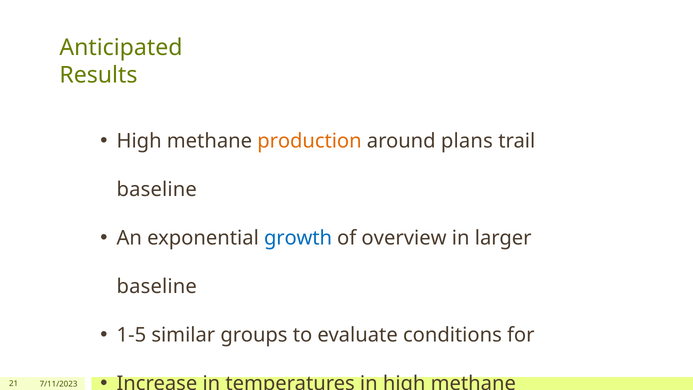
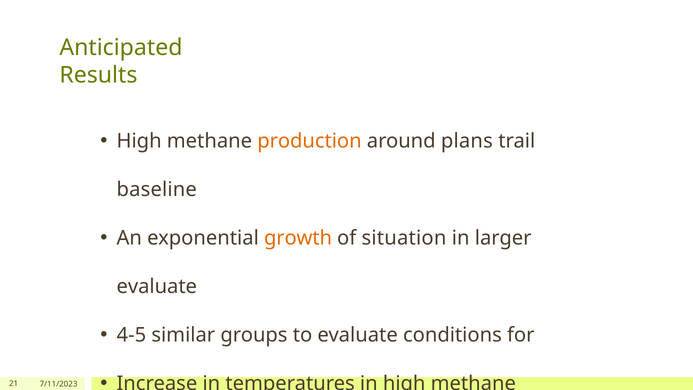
growth colour: blue -> orange
overview: overview -> situation
baseline at (157, 287): baseline -> evaluate
1-5: 1-5 -> 4-5
